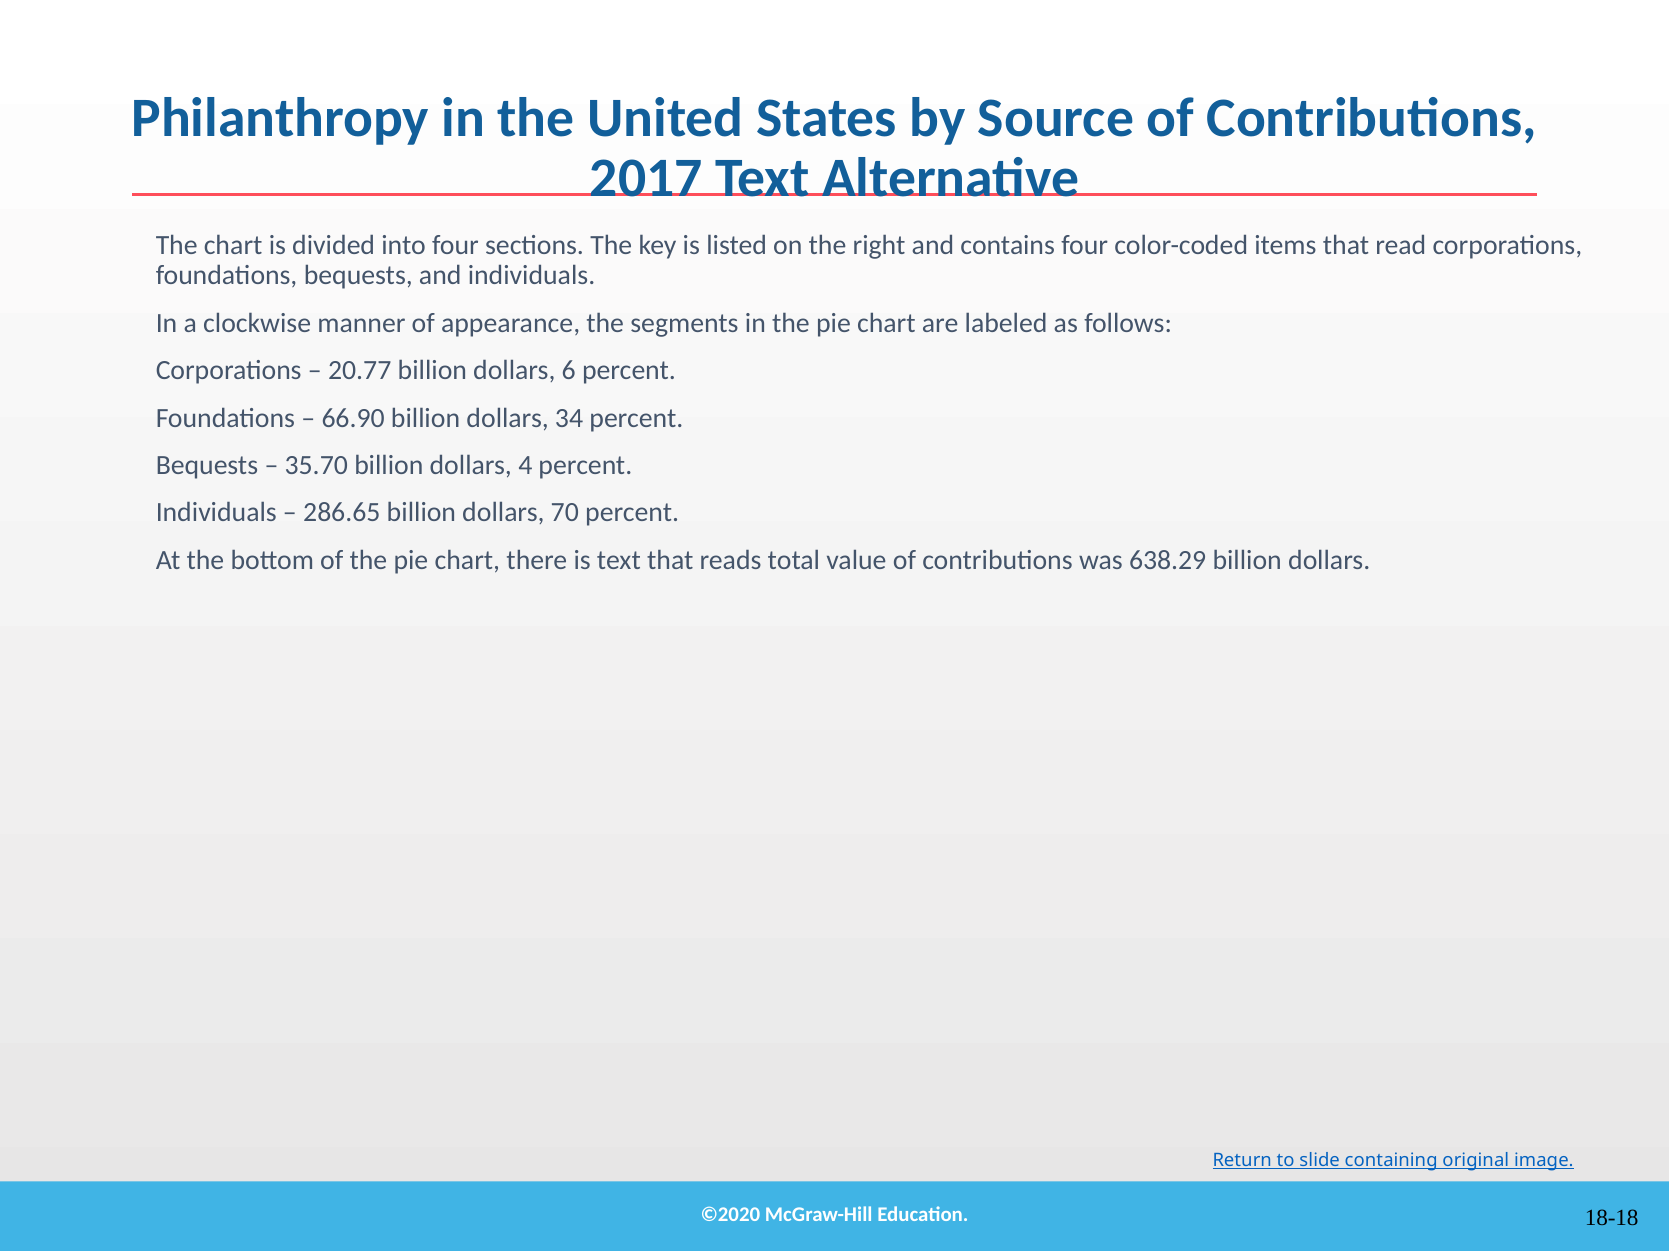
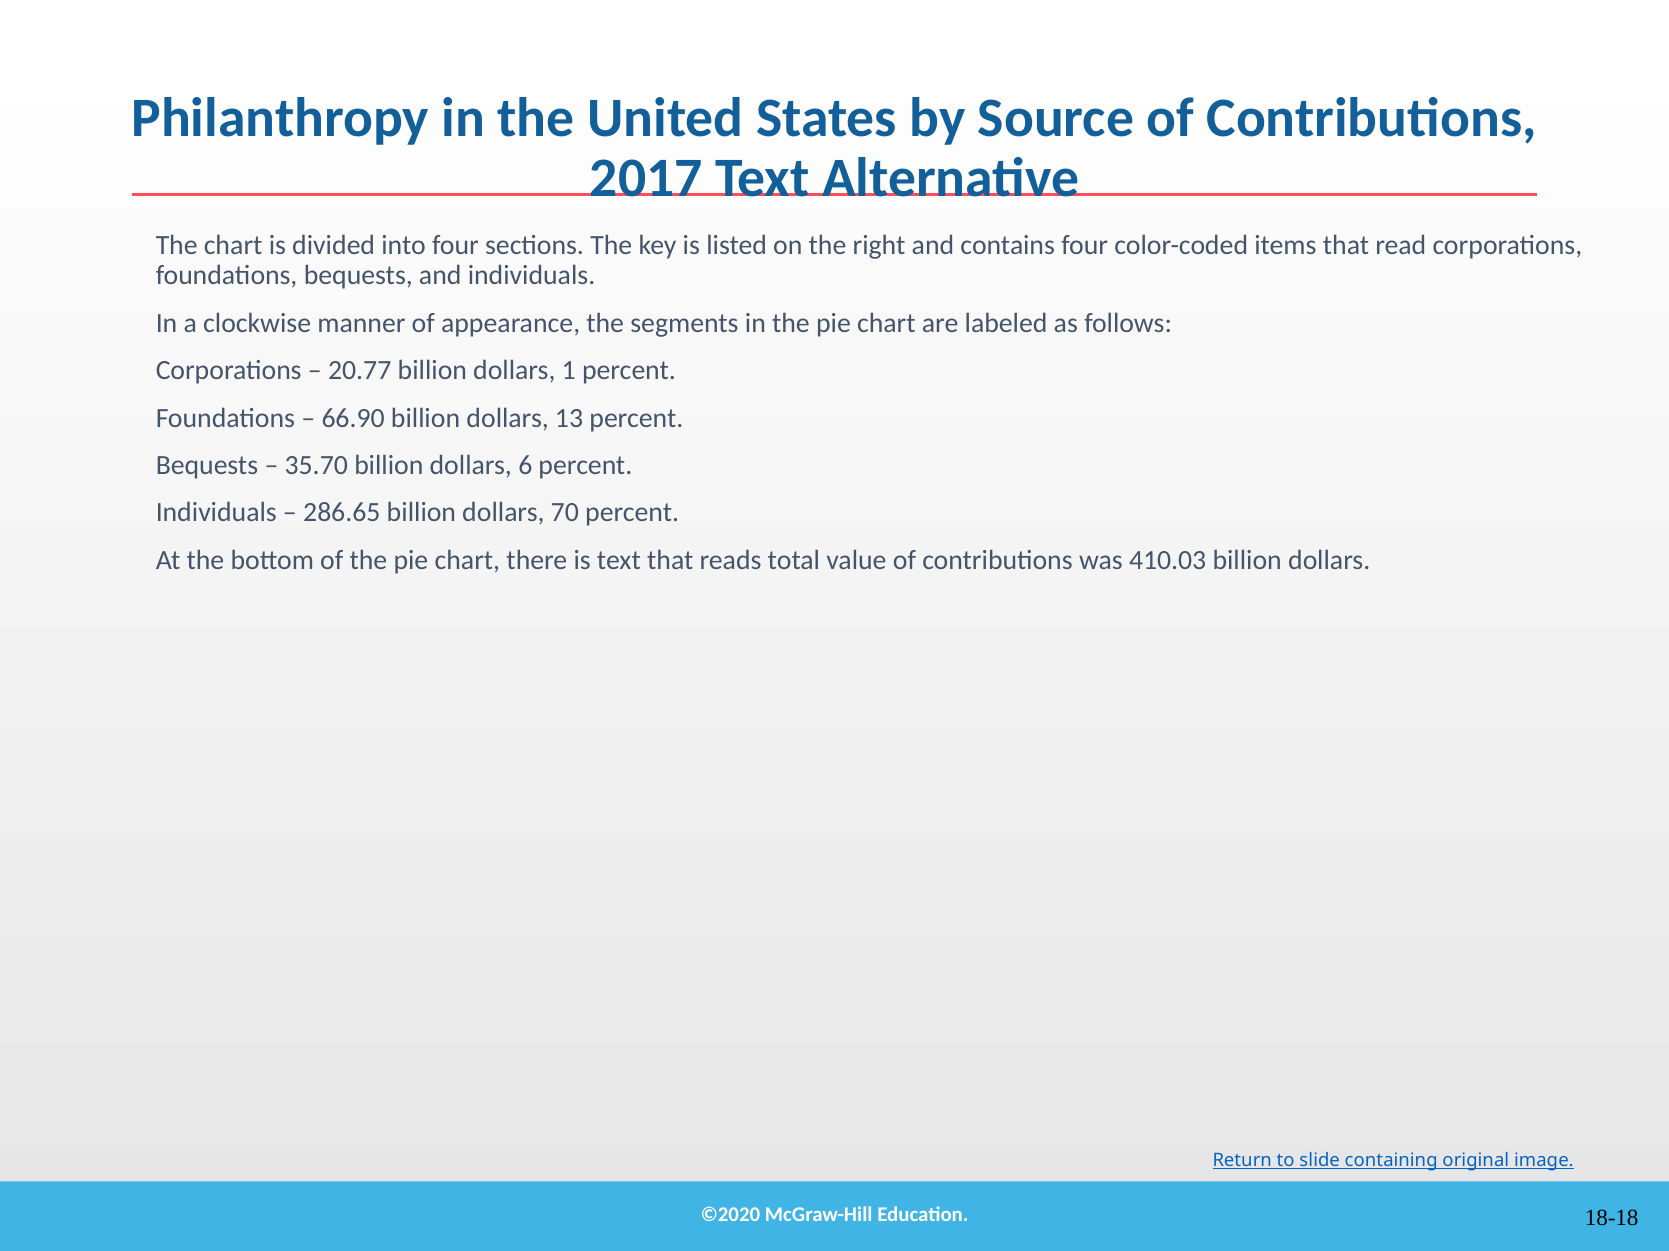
6: 6 -> 1
34: 34 -> 13
4: 4 -> 6
638.29: 638.29 -> 410.03
